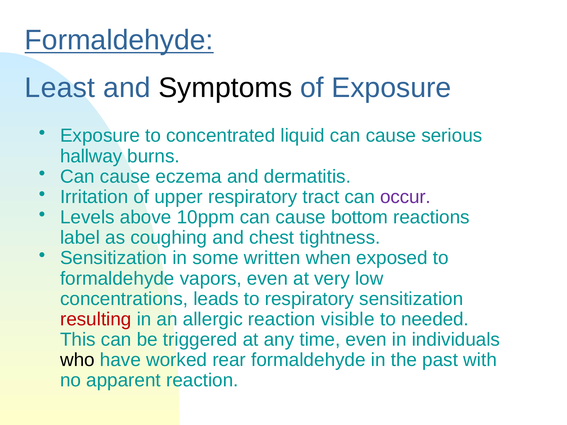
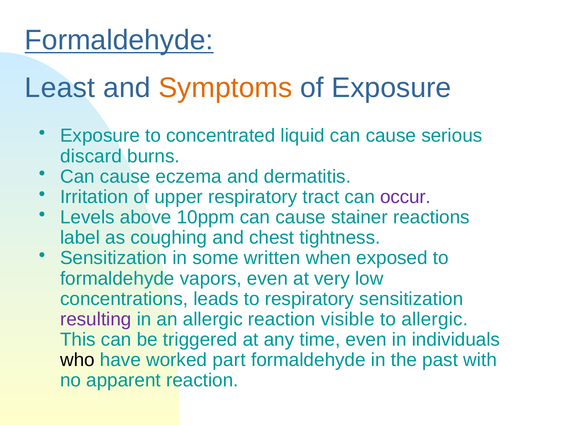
Symptoms colour: black -> orange
hallway: hallway -> discard
bottom: bottom -> stainer
resulting colour: red -> purple
to needed: needed -> allergic
rear: rear -> part
